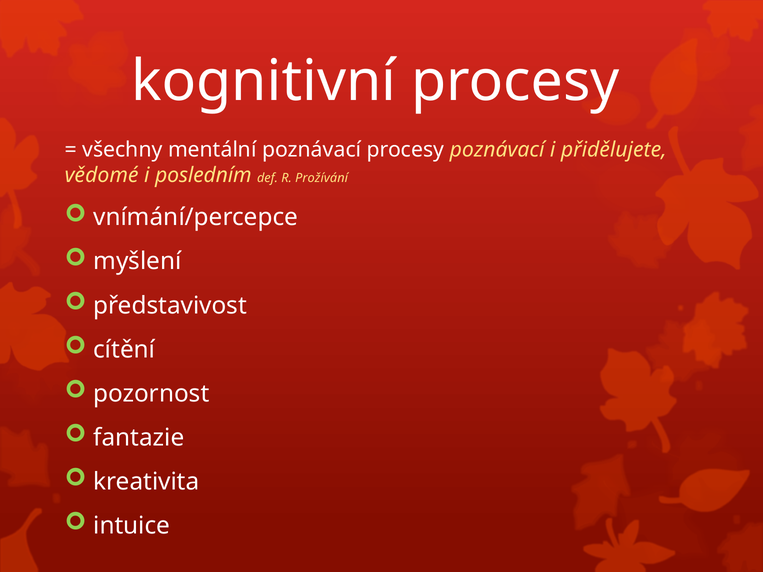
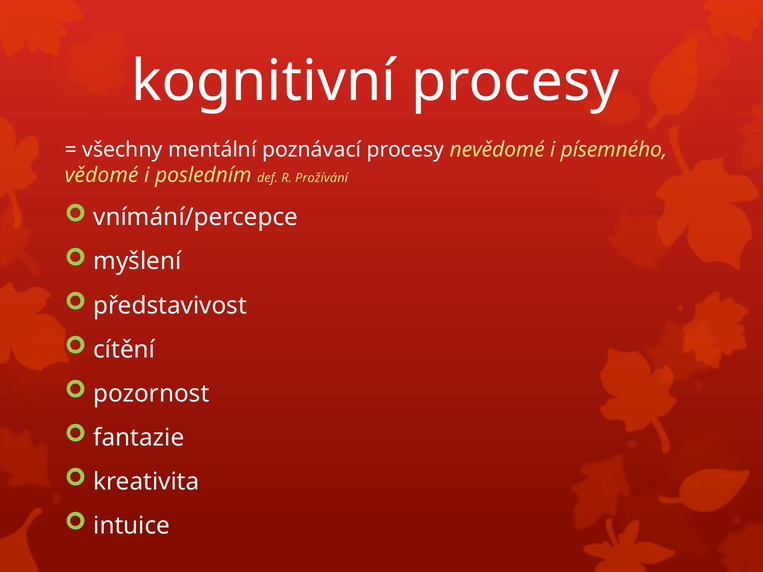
procesy poznávací: poznávací -> nevědomé
přidělujete: přidělujete -> písemného
